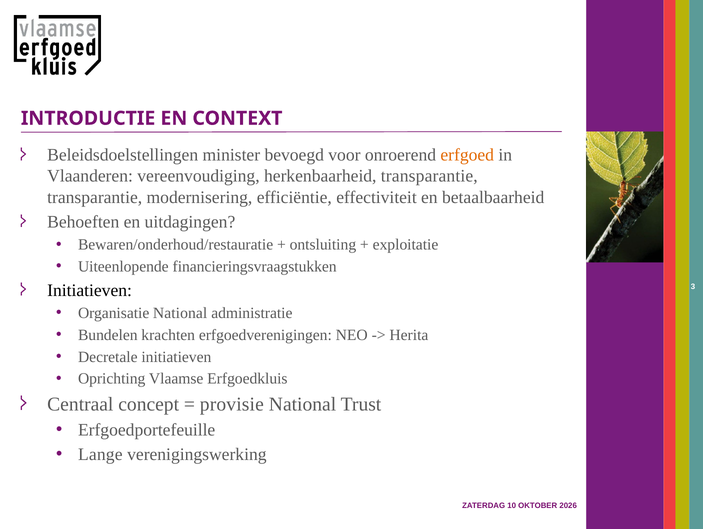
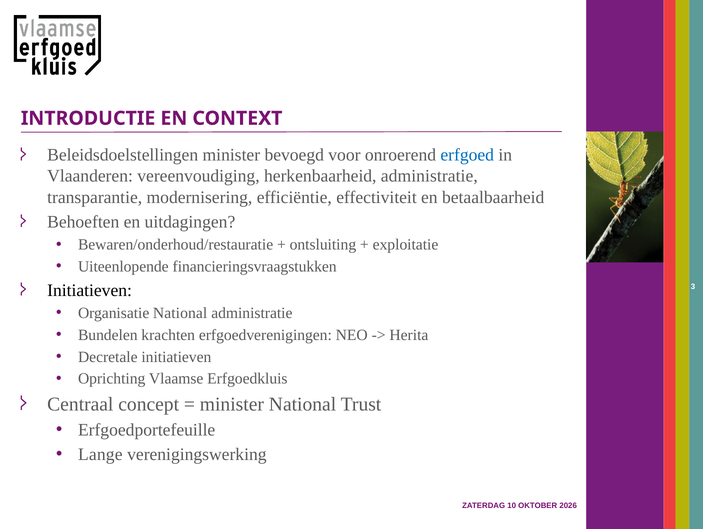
erfgoed colour: orange -> blue
herkenbaarheid transparantie: transparantie -> administratie
provisie at (232, 404): provisie -> minister
